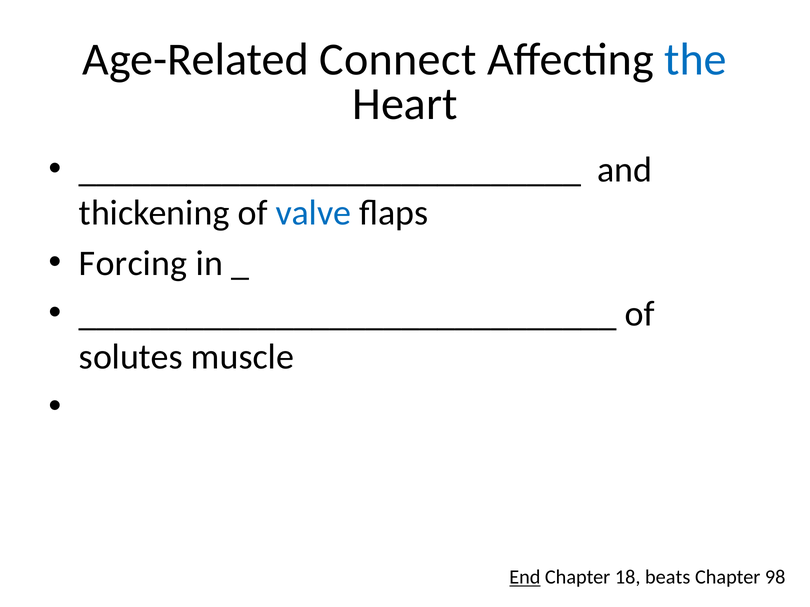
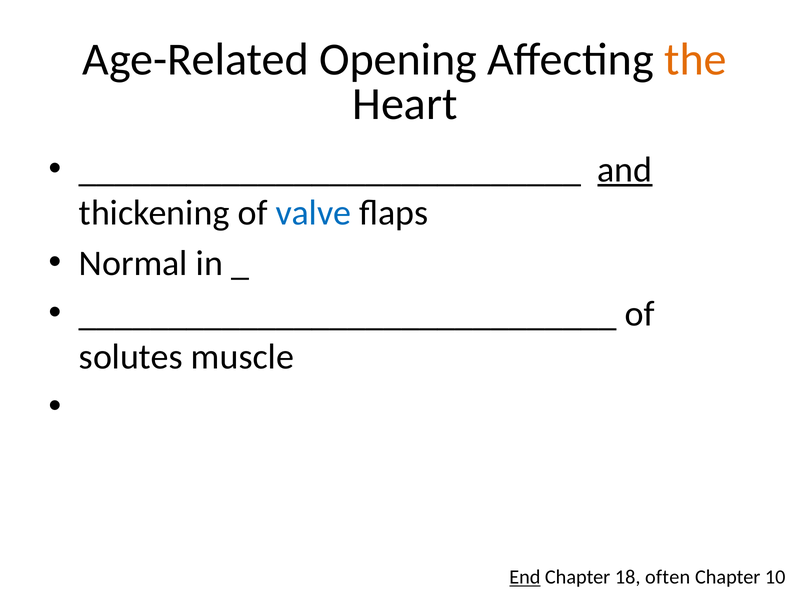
Connect: Connect -> Opening
the colour: blue -> orange
and underline: none -> present
Forcing: Forcing -> Normal
beats: beats -> often
98: 98 -> 10
